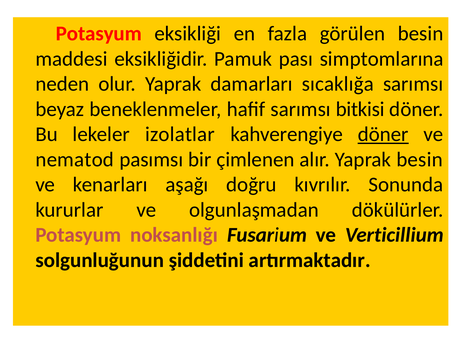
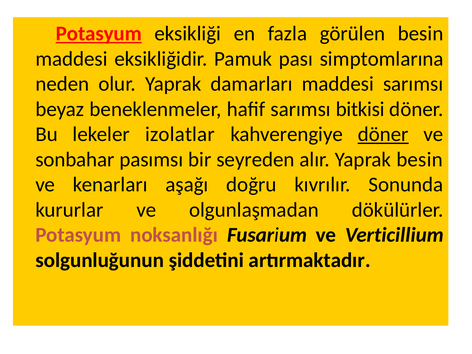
Potasyum at (99, 34) underline: none -> present
damarları sıcaklığa: sıcaklığa -> maddesi
nematod: nematod -> sonbahar
çimlenen: çimlenen -> seyreden
